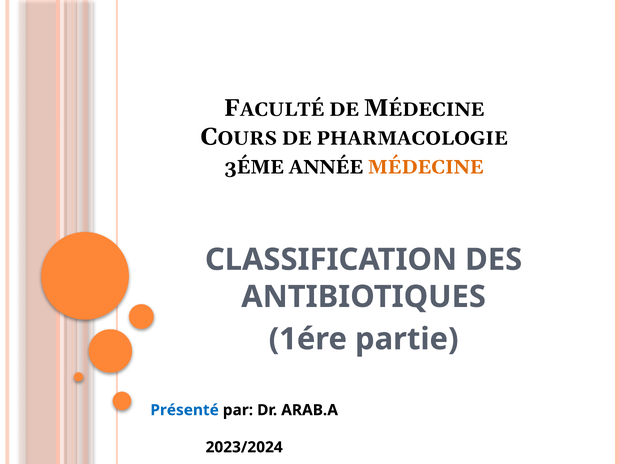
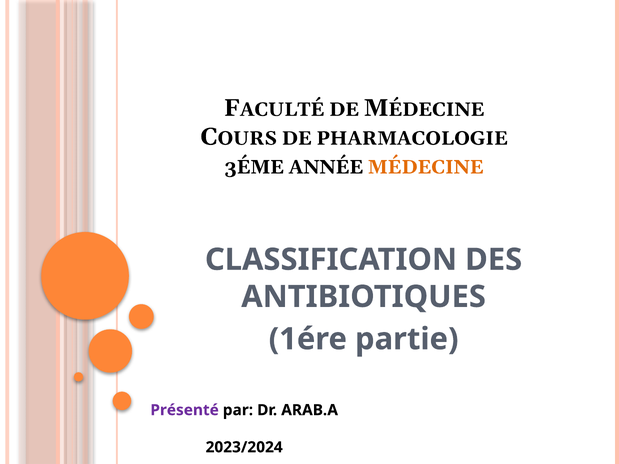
Présenté colour: blue -> purple
